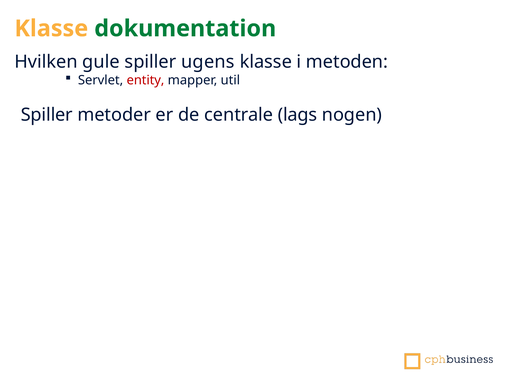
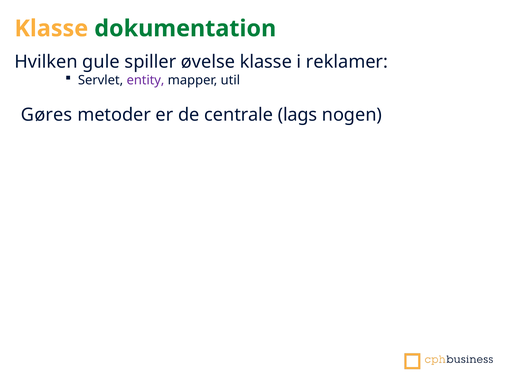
ugens: ugens -> øvelse
metoden: metoden -> reklamer
entity colour: red -> purple
Spiller at (47, 115): Spiller -> Gøres
